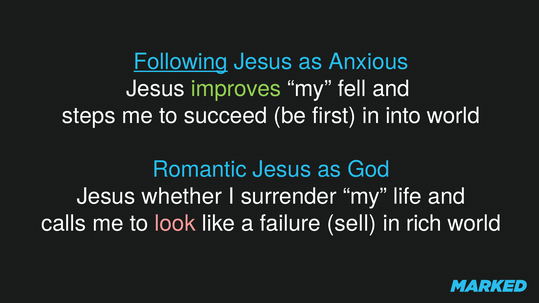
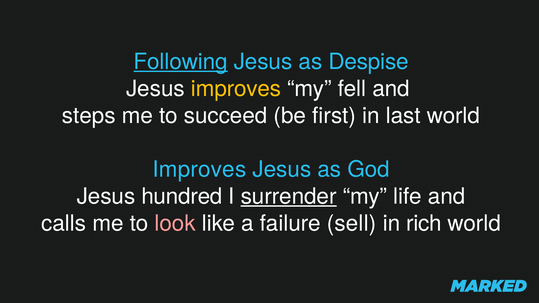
Anxious: Anxious -> Despise
improves at (236, 89) colour: light green -> yellow
into: into -> last
Romantic at (199, 170): Romantic -> Improves
whether: whether -> hundred
surrender underline: none -> present
